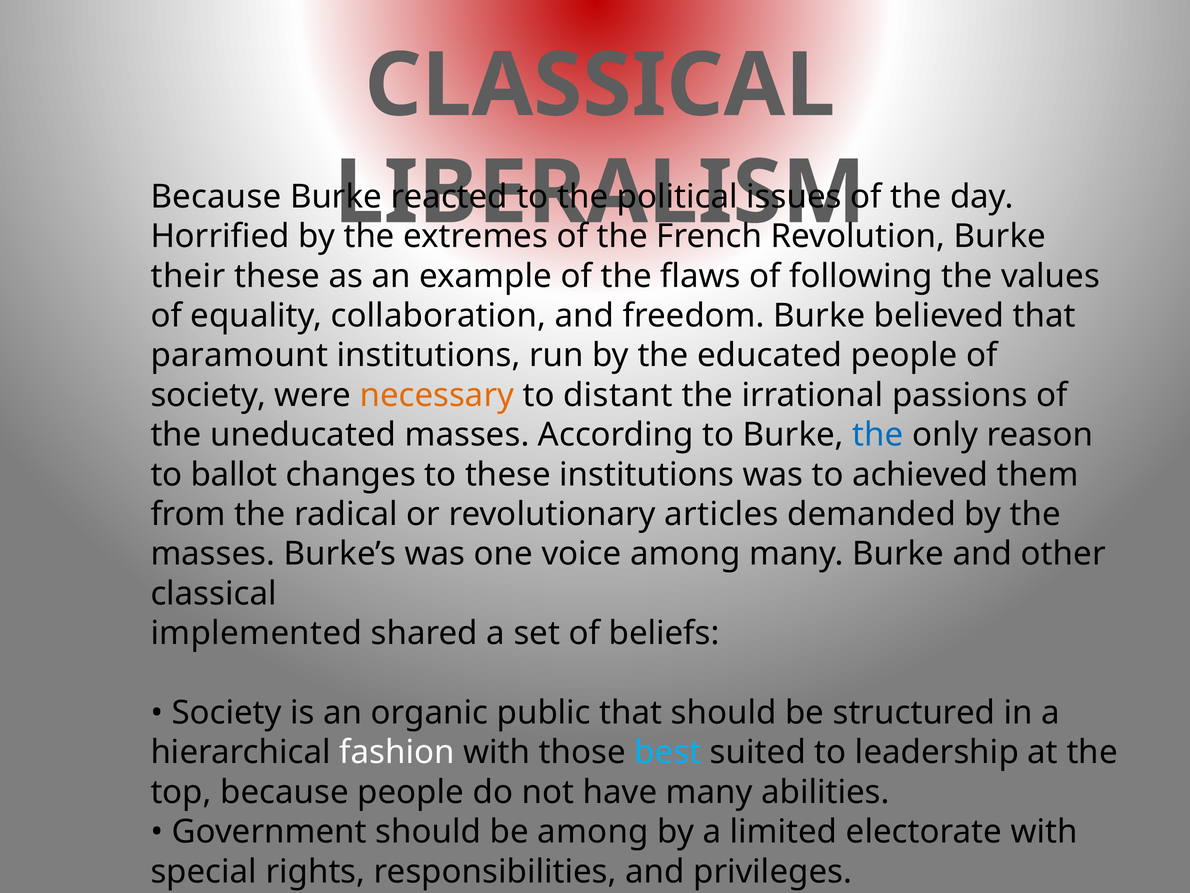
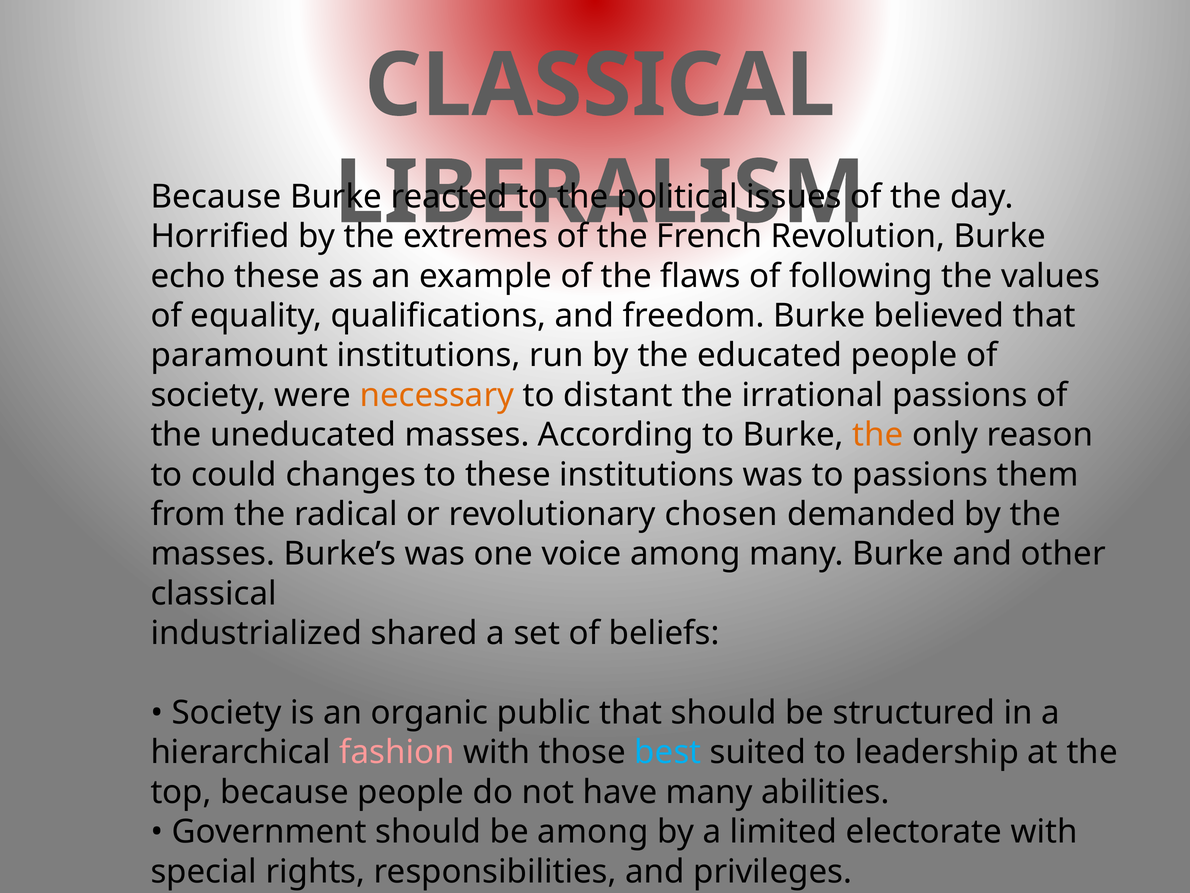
their: their -> echo
collaboration: collaboration -> qualifications
the at (878, 435) colour: blue -> orange
ballot: ballot -> could
to achieved: achieved -> passions
articles: articles -> chosen
implemented: implemented -> industrialized
fashion colour: white -> pink
